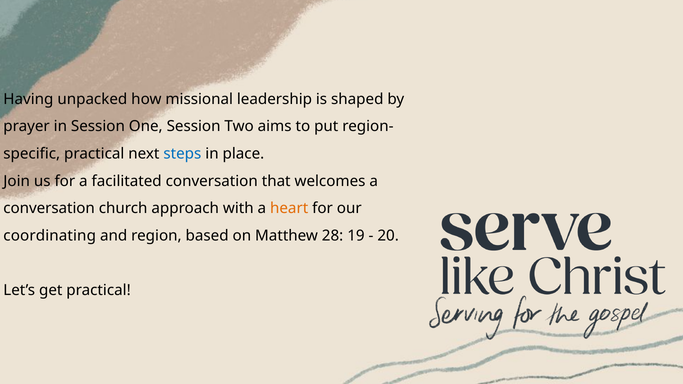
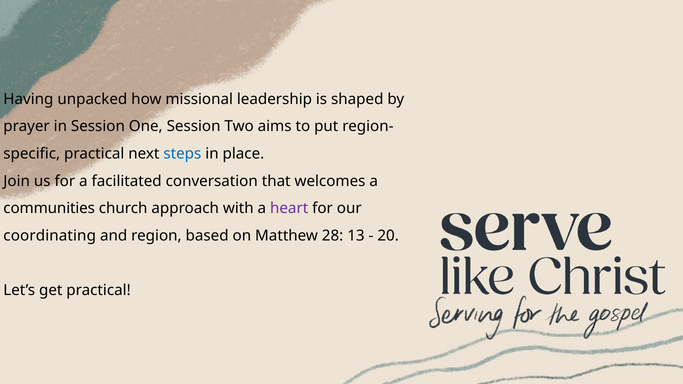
conversation at (49, 208): conversation -> communities
heart at (289, 208) colour: orange -> purple
19: 19 -> 13
